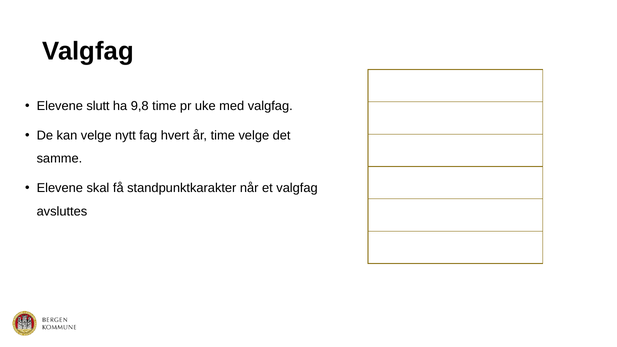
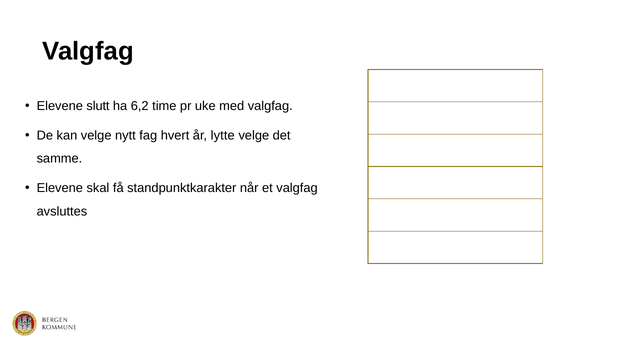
9,8: 9,8 -> 6,2
år time: time -> lytte
